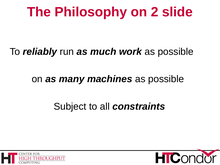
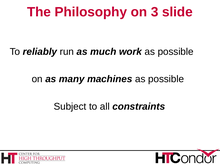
2: 2 -> 3
